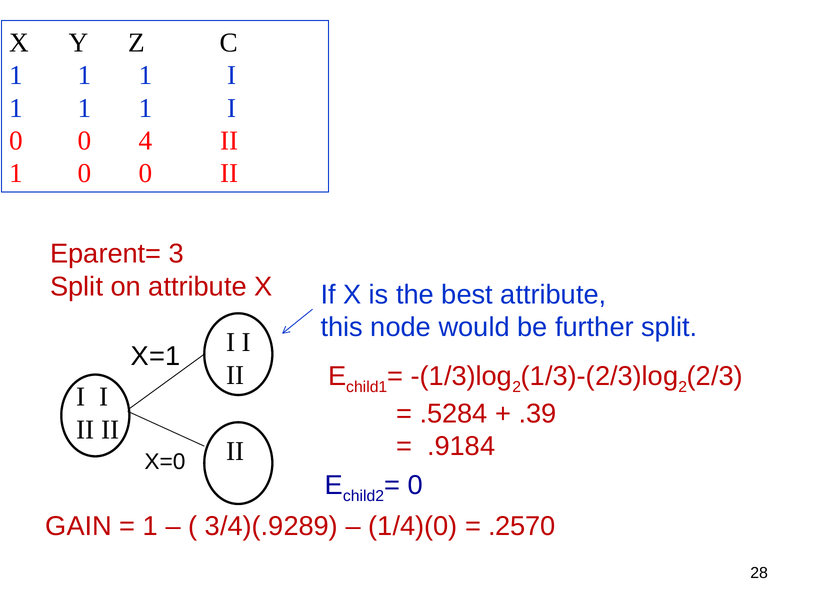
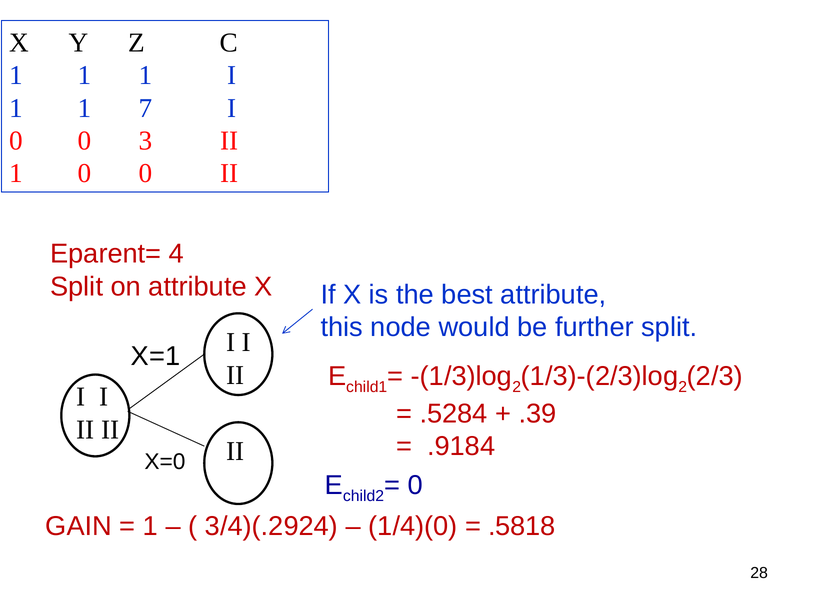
1 at (146, 108): 1 -> 7
4: 4 -> 3
3: 3 -> 4
3/4)(.9289: 3/4)(.9289 -> 3/4)(.2924
.2570: .2570 -> .5818
